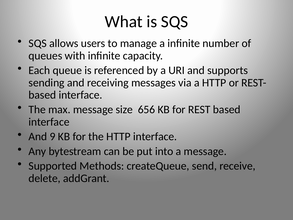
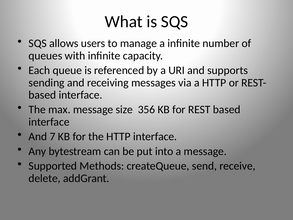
656: 656 -> 356
9: 9 -> 7
